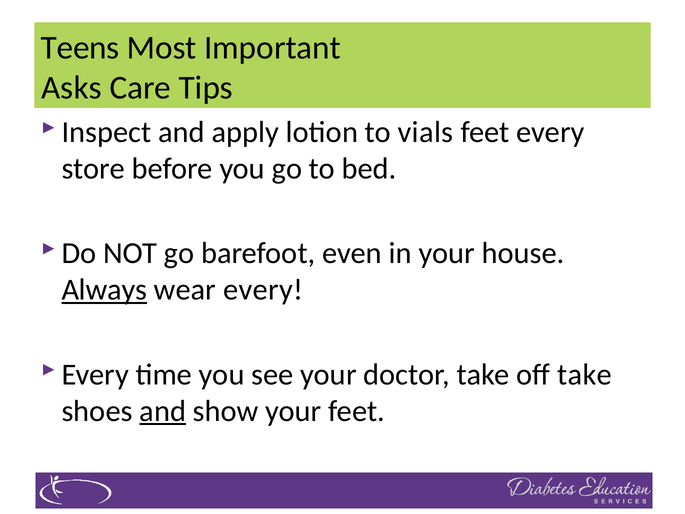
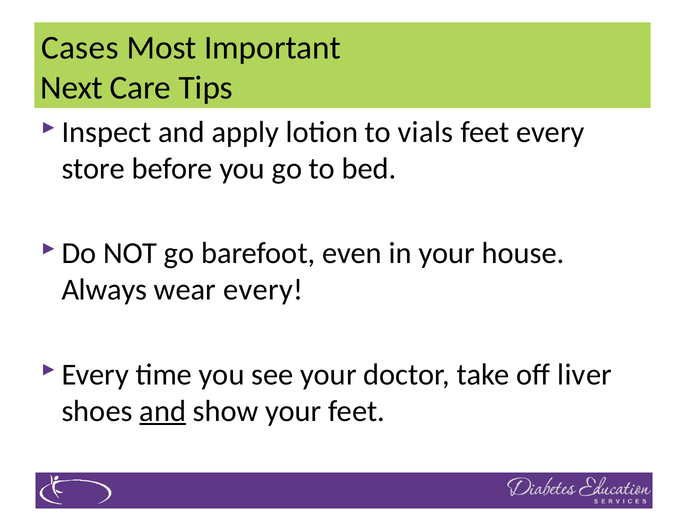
Teens: Teens -> Cases
Asks: Asks -> Next
Always underline: present -> none
off take: take -> liver
